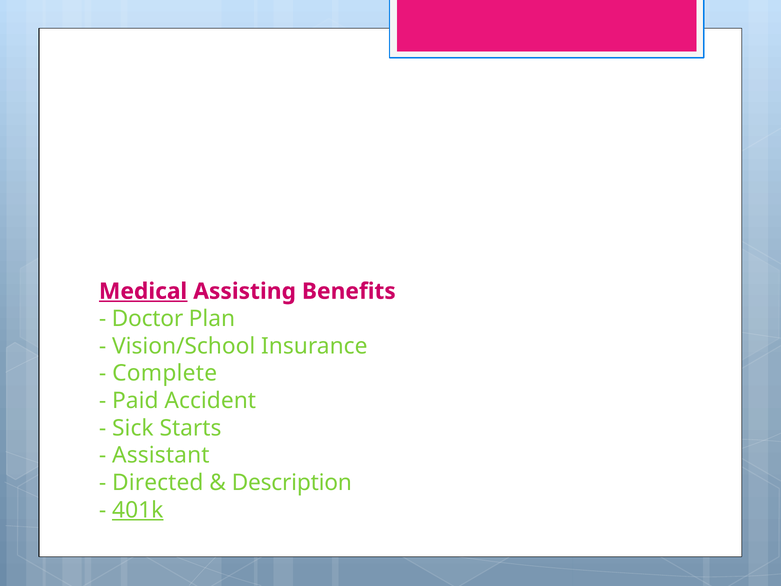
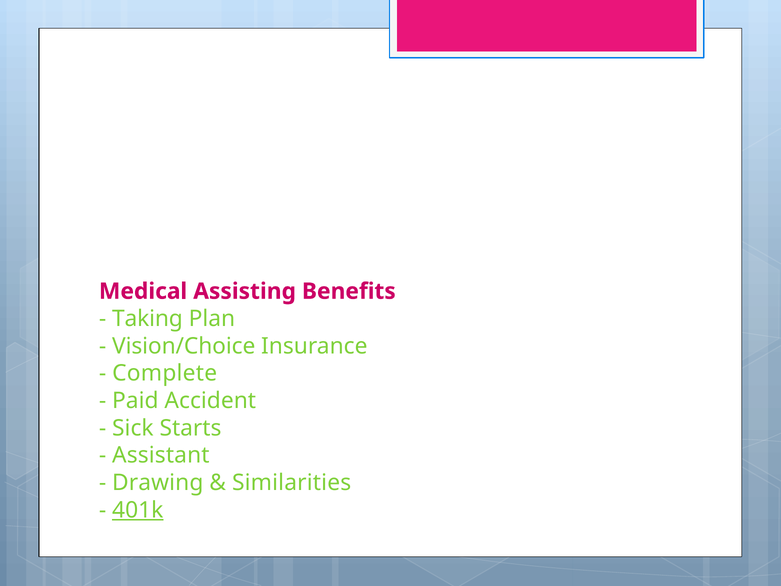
Medical underline: present -> none
Doctor: Doctor -> Taking
Vision/School: Vision/School -> Vision/Choice
Directed: Directed -> Drawing
Description: Description -> Similarities
